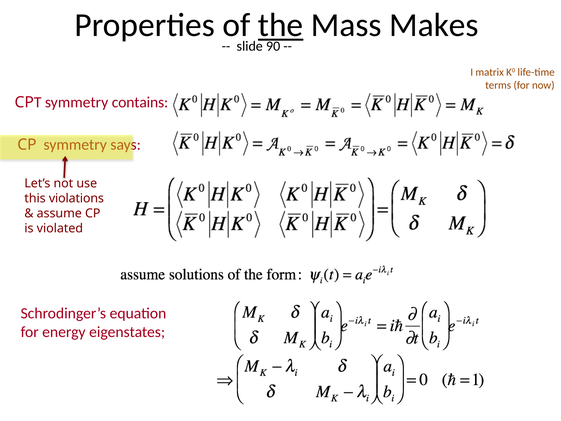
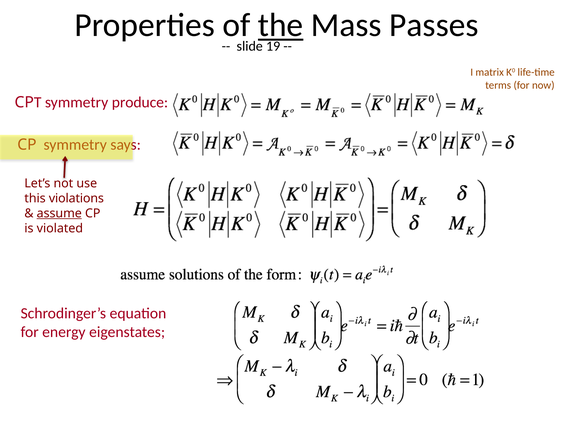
Makes: Makes -> Passes
90: 90 -> 19
contains: contains -> produce
assume underline: none -> present
